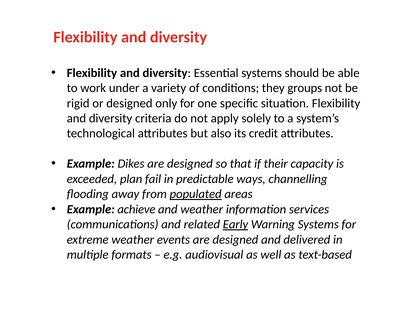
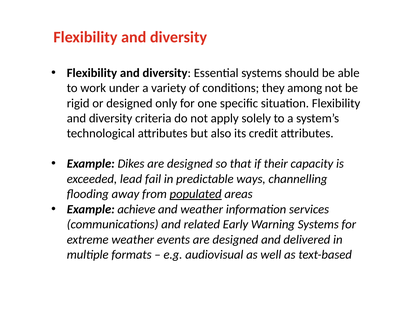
groups: groups -> among
plan: plan -> lead
Early underline: present -> none
